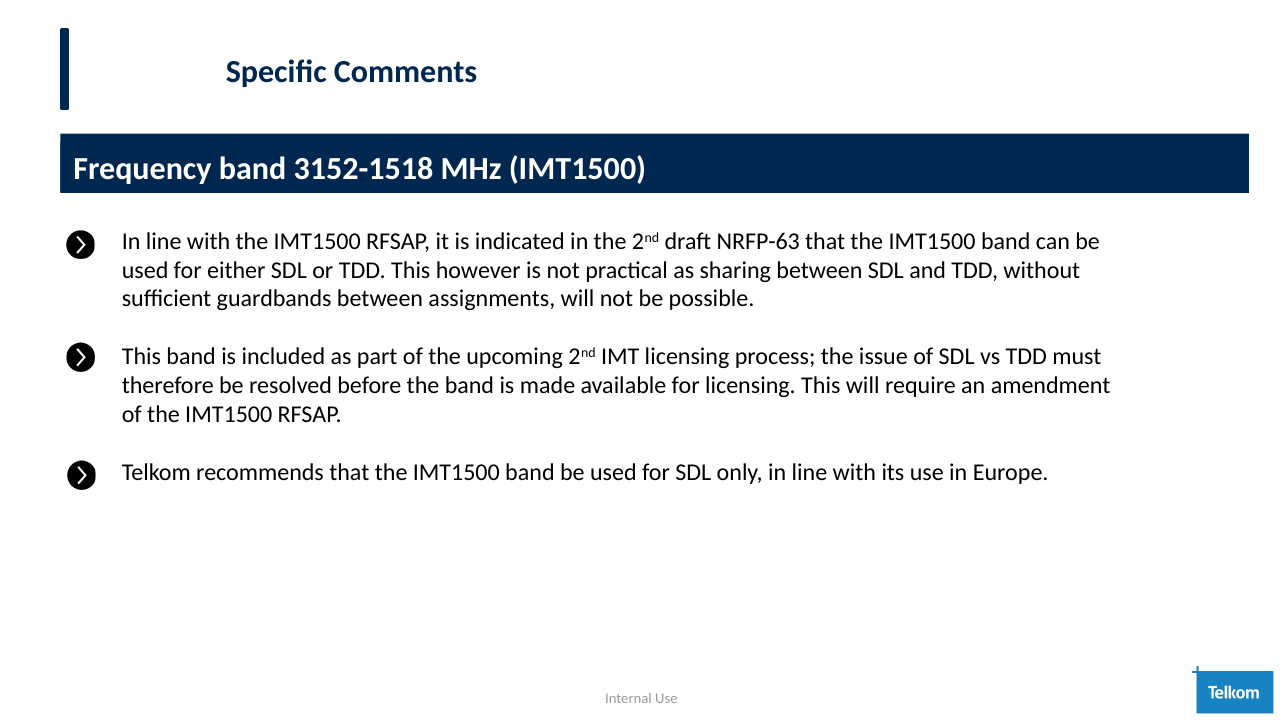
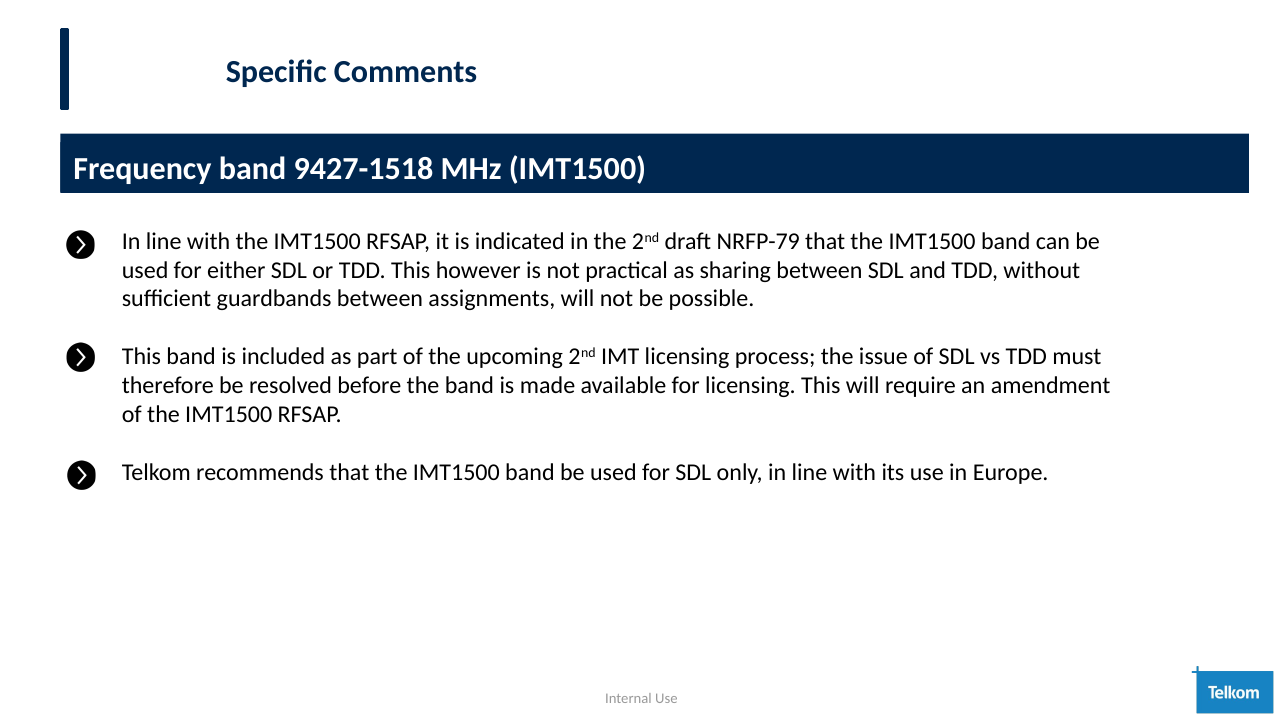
3152-1518: 3152-1518 -> 9427-1518
NRFP-63: NRFP-63 -> NRFP-79
